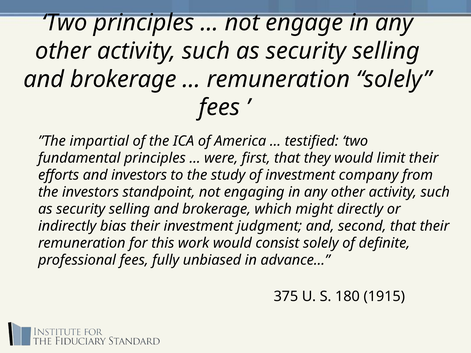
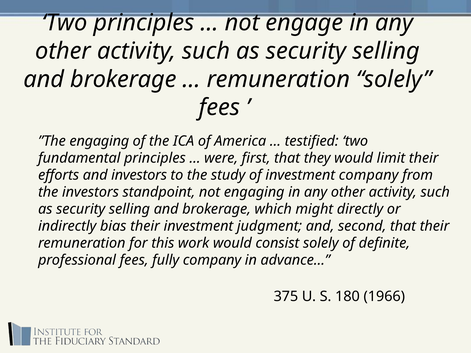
”The impartial: impartial -> engaging
fully unbiased: unbiased -> company
1915: 1915 -> 1966
